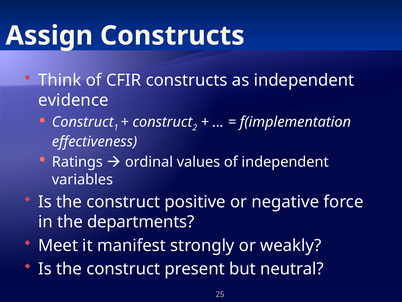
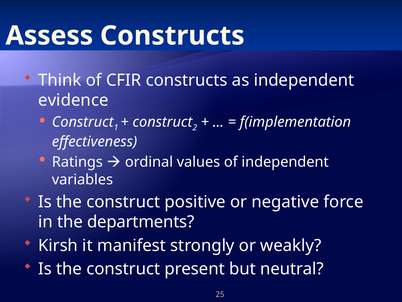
Assign: Assign -> Assess
Meet: Meet -> Kirsh
